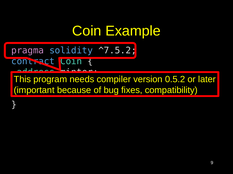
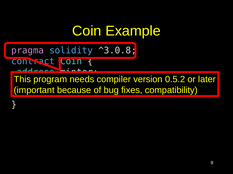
^7.5.2: ^7.5.2 -> ^3.0.8
